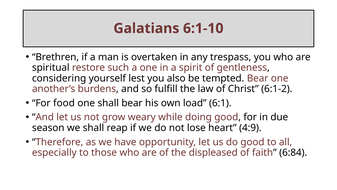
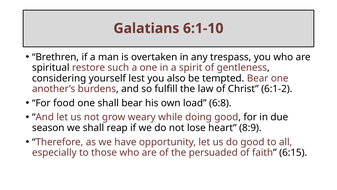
6:1: 6:1 -> 6:8
4:9: 4:9 -> 8:9
displeased: displeased -> persuaded
6:84: 6:84 -> 6:15
